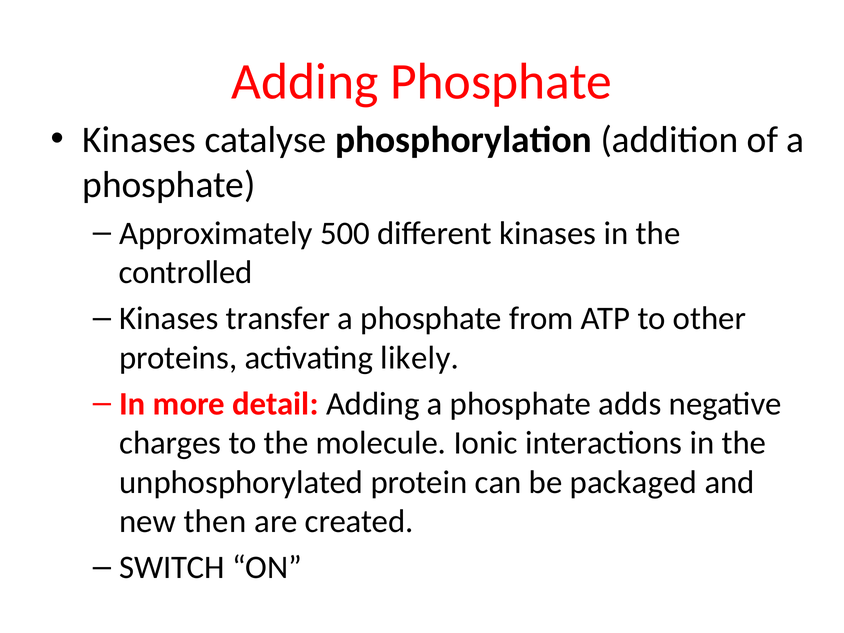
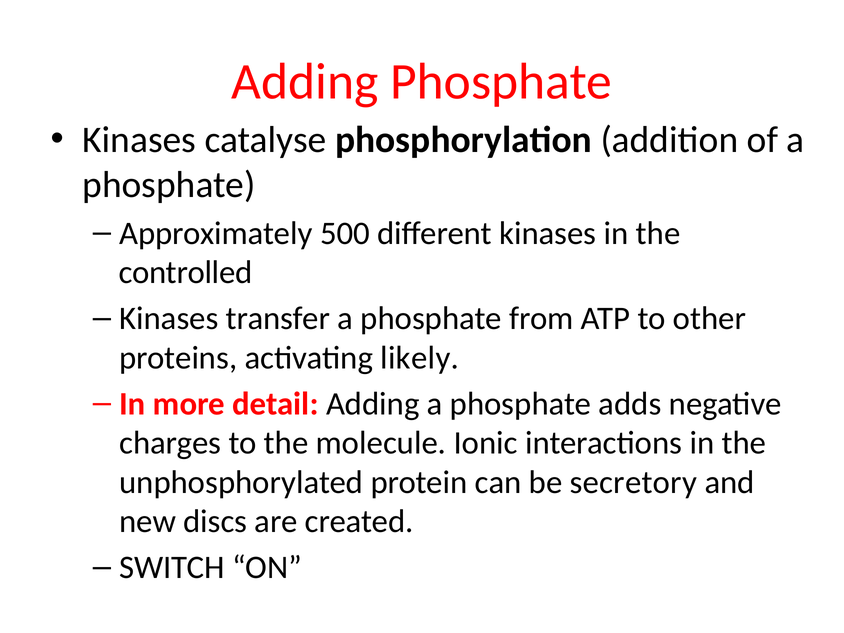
packaged: packaged -> secretory
then: then -> discs
